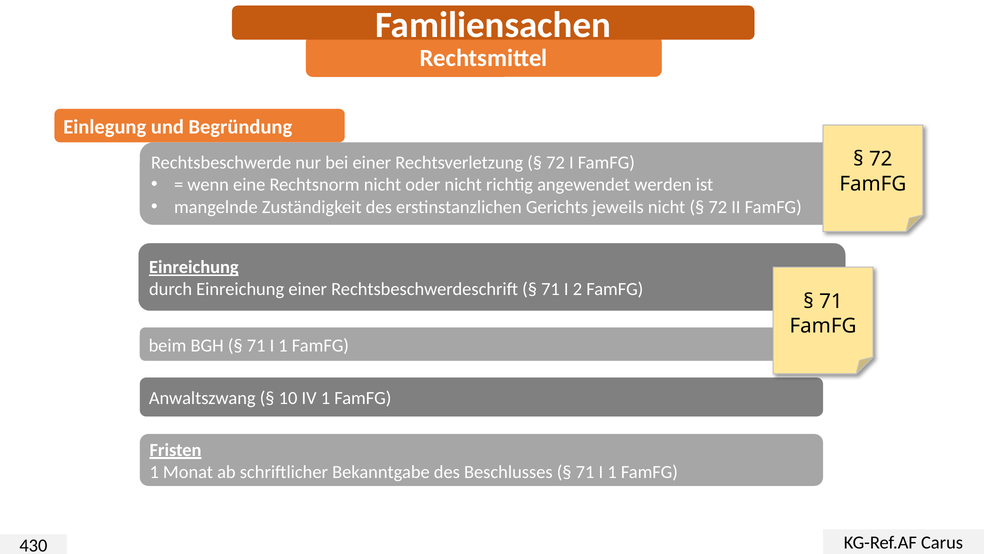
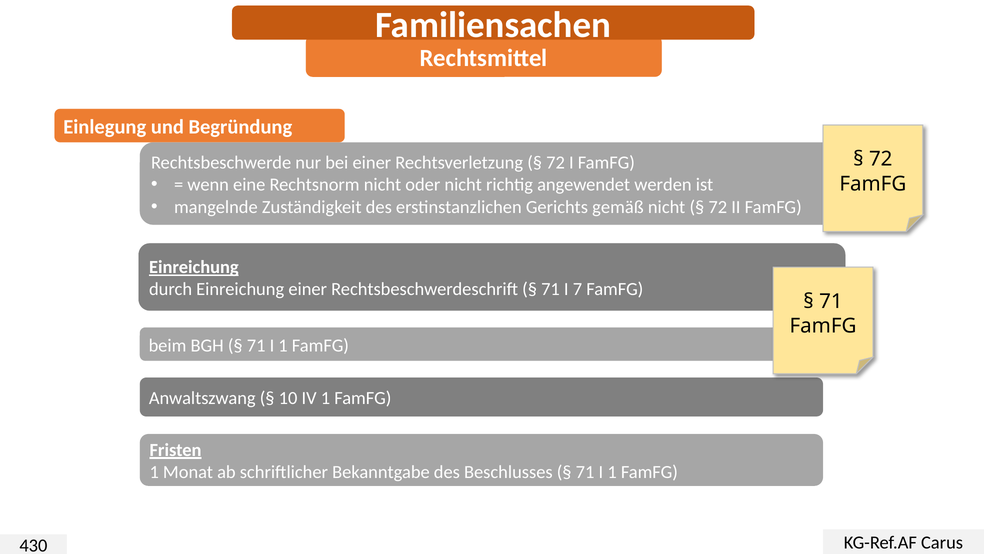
jeweils: jeweils -> gemäß
2: 2 -> 7
